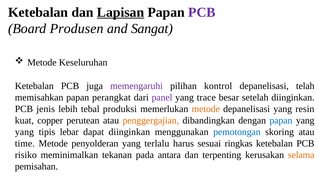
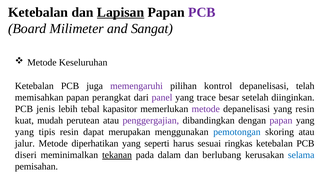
Produsen: Produsen -> Milimeter
produksi: produksi -> kapasitor
metode at (206, 109) colour: orange -> purple
copper: copper -> mudah
penggergajian colour: orange -> purple
papan at (281, 120) colour: blue -> purple
tipis lebar: lebar -> resin
dapat diinginkan: diinginkan -> merupakan
time: time -> jalur
penyolderan: penyolderan -> diperhatikan
terlalu: terlalu -> seperti
risiko: risiko -> diseri
tekanan underline: none -> present
antara: antara -> dalam
terpenting: terpenting -> berlubang
selama colour: orange -> blue
